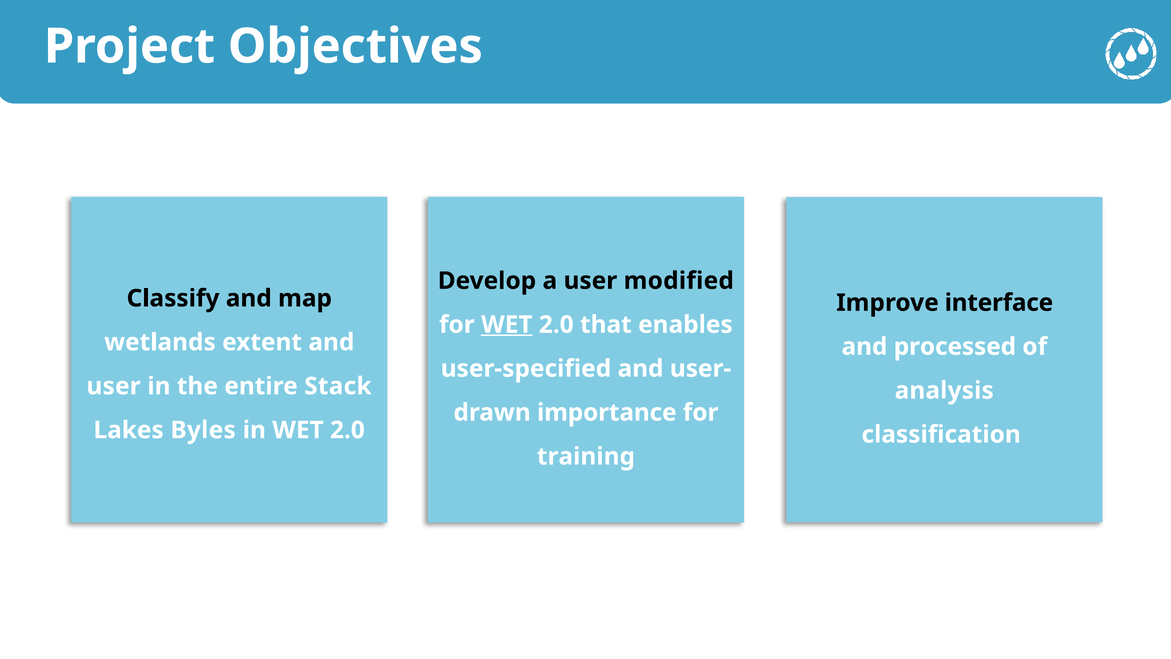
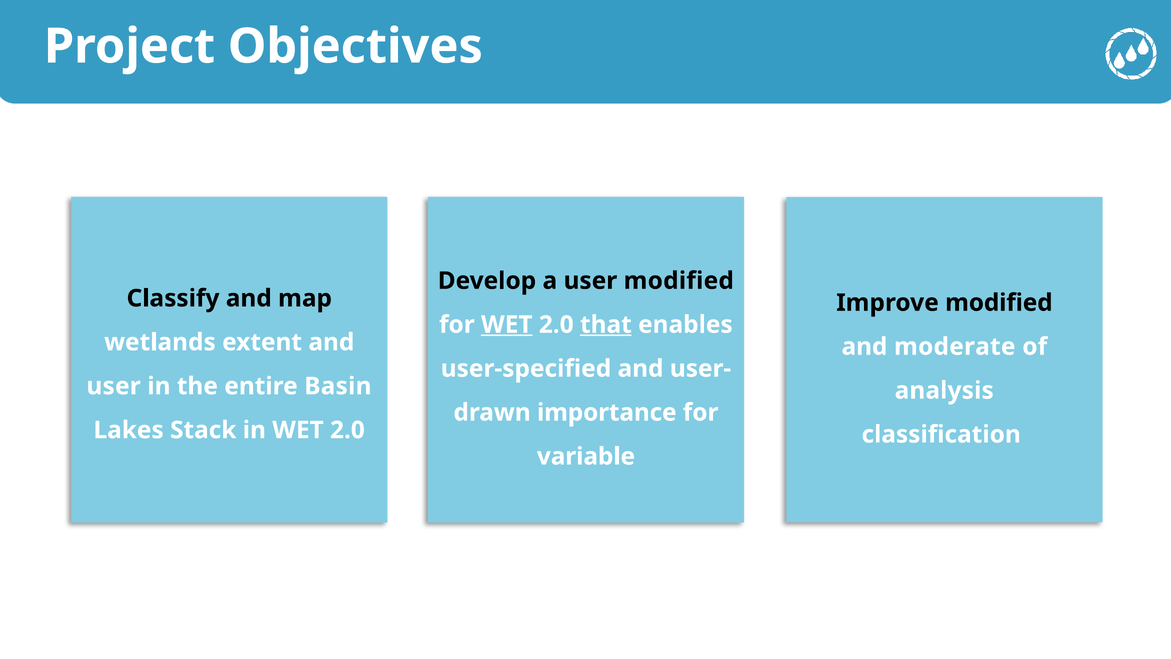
Improve interface: interface -> modified
that underline: none -> present
processed: processed -> moderate
Stack: Stack -> Basin
Byles: Byles -> Stack
training: training -> variable
